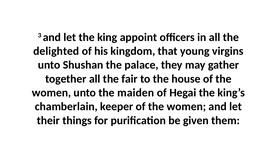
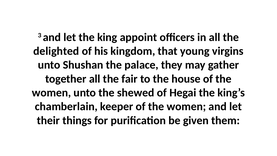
maiden: maiden -> shewed
